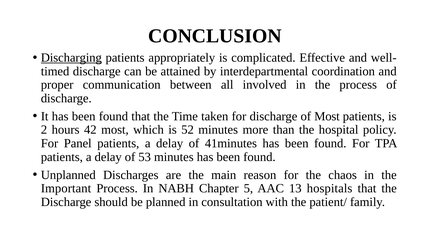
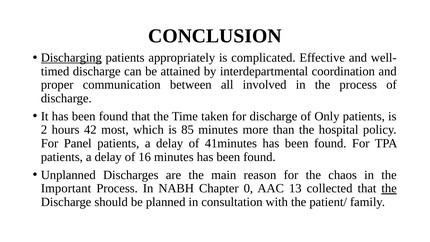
of Most: Most -> Only
52: 52 -> 85
53: 53 -> 16
5: 5 -> 0
hospitals: hospitals -> collected
the at (389, 188) underline: none -> present
